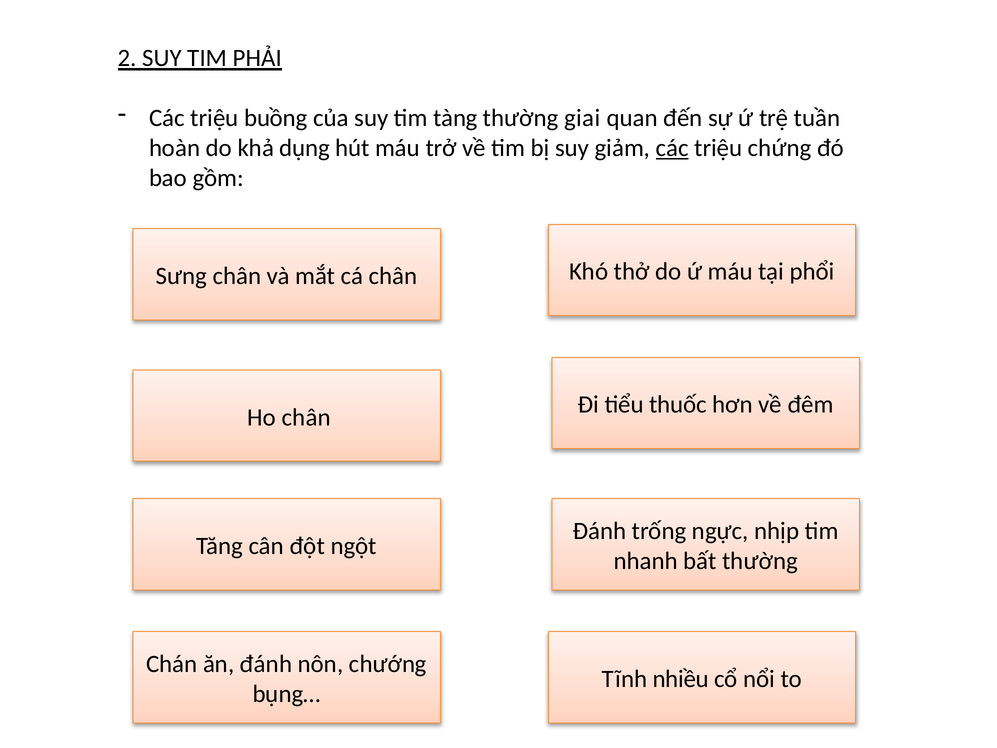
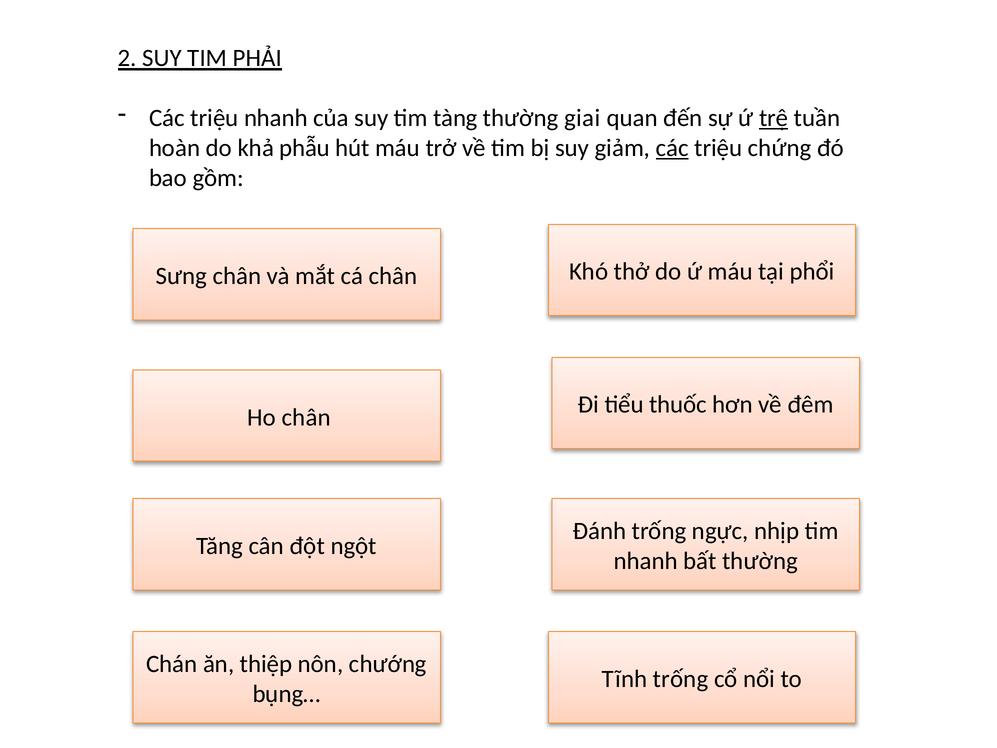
triệu buồng: buồng -> nhanh
trệ underline: none -> present
dụng: dụng -> phẫu
ăn đánh: đánh -> thiệp
Tĩnh nhiều: nhiều -> trống
